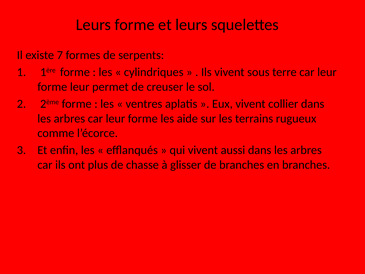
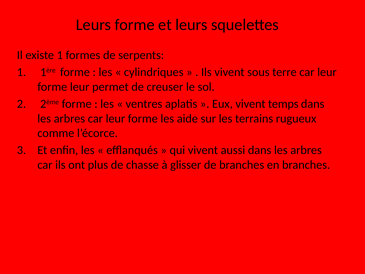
existe 7: 7 -> 1
collier: collier -> temps
